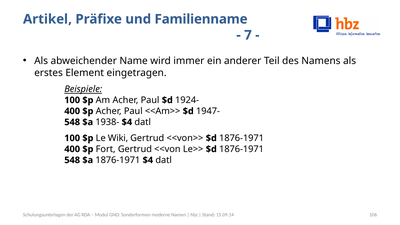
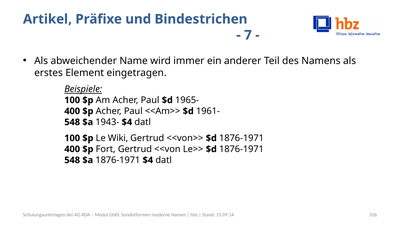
Familienname: Familienname -> Bindestrichen
1924-: 1924- -> 1965-
1947-: 1947- -> 1961-
1938-: 1938- -> 1943-
